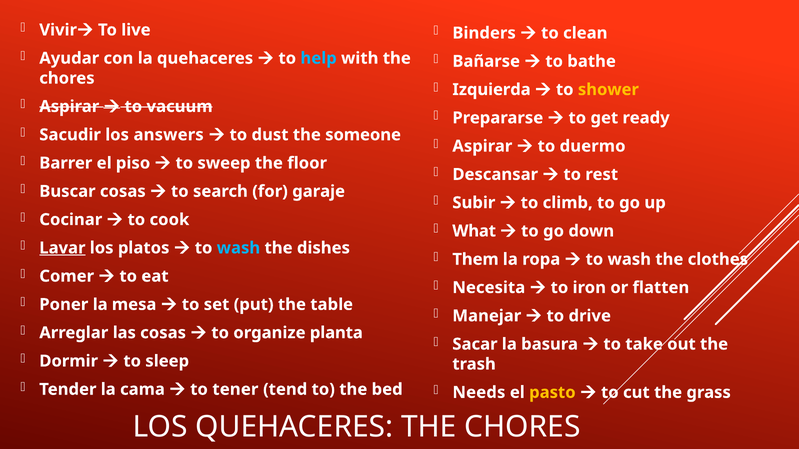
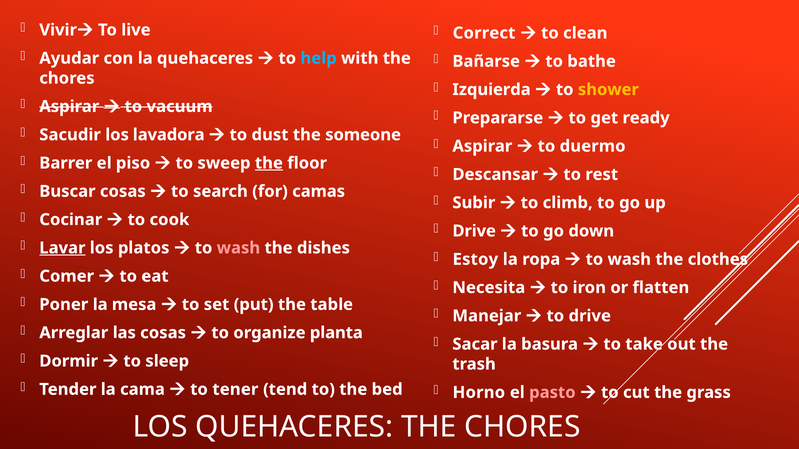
Binders: Binders -> Correct
answers: answers -> lavadora
the at (269, 163) underline: none -> present
garaje: garaje -> camas
What at (474, 231): What -> Drive
wash at (238, 248) colour: light blue -> pink
Them: Them -> Estoy
Needs: Needs -> Horno
pasto colour: yellow -> pink
